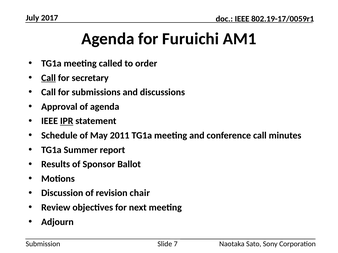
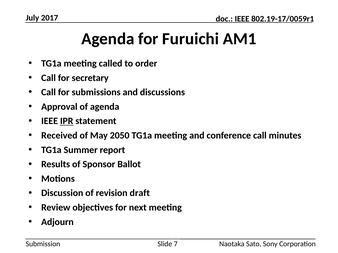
Call at (49, 78) underline: present -> none
Schedule: Schedule -> Received
2011: 2011 -> 2050
chair: chair -> draft
